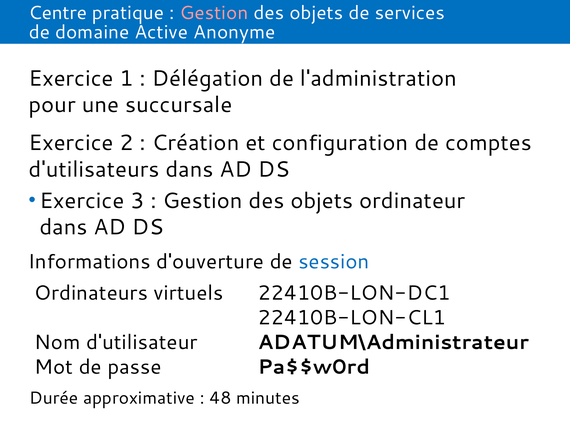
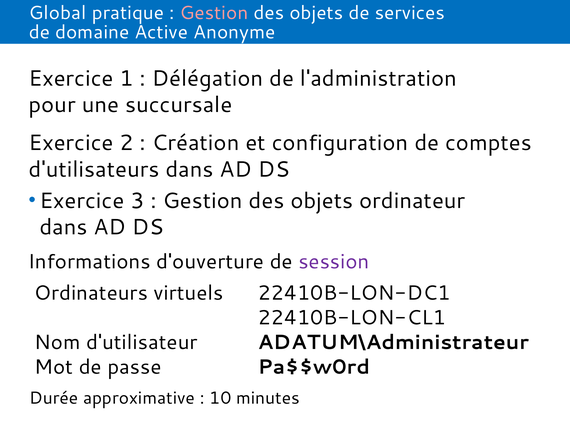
Centre: Centre -> Global
session colour: blue -> purple
48: 48 -> 10
